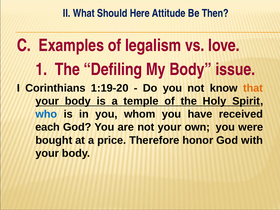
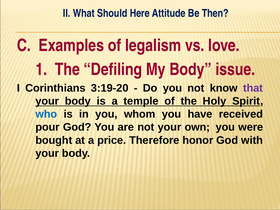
1:19-20: 1:19-20 -> 3:19-20
that colour: orange -> purple
each: each -> pour
